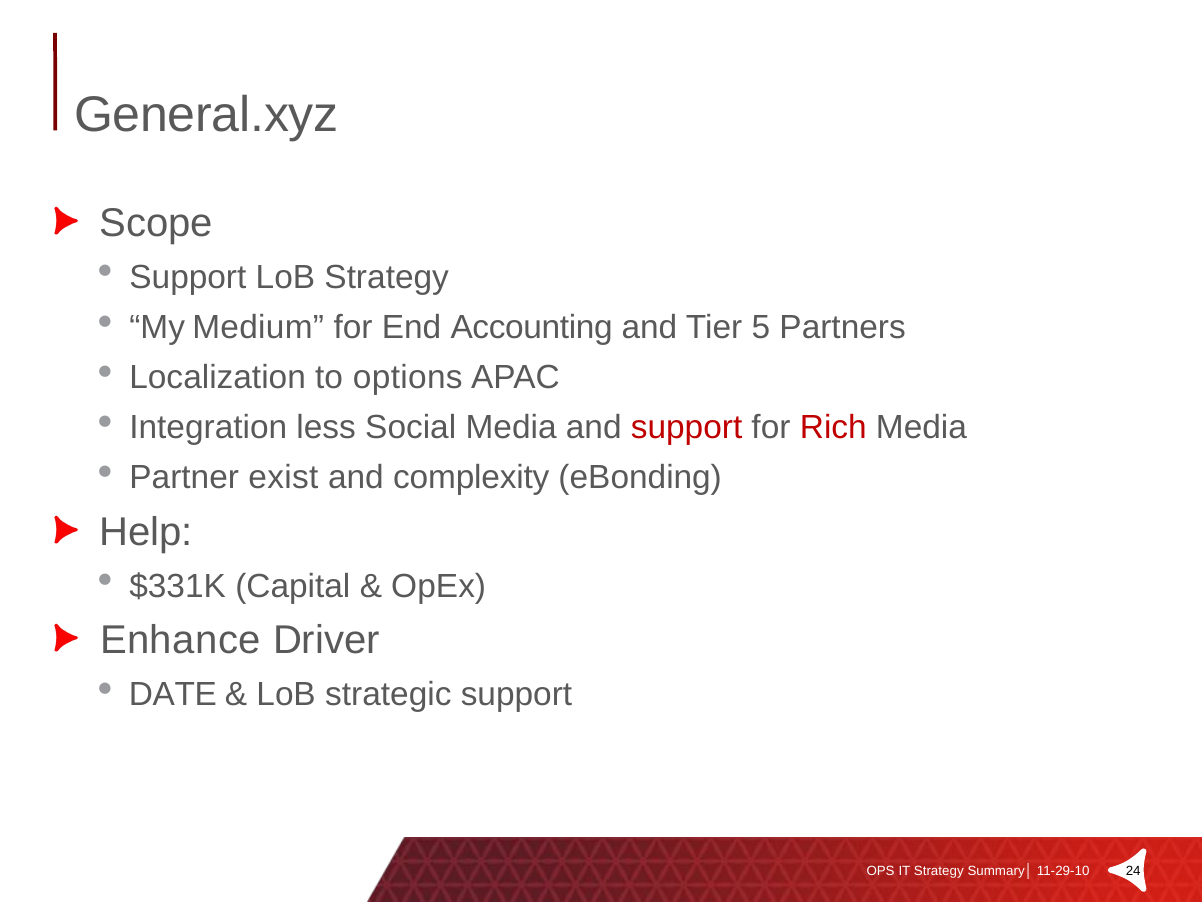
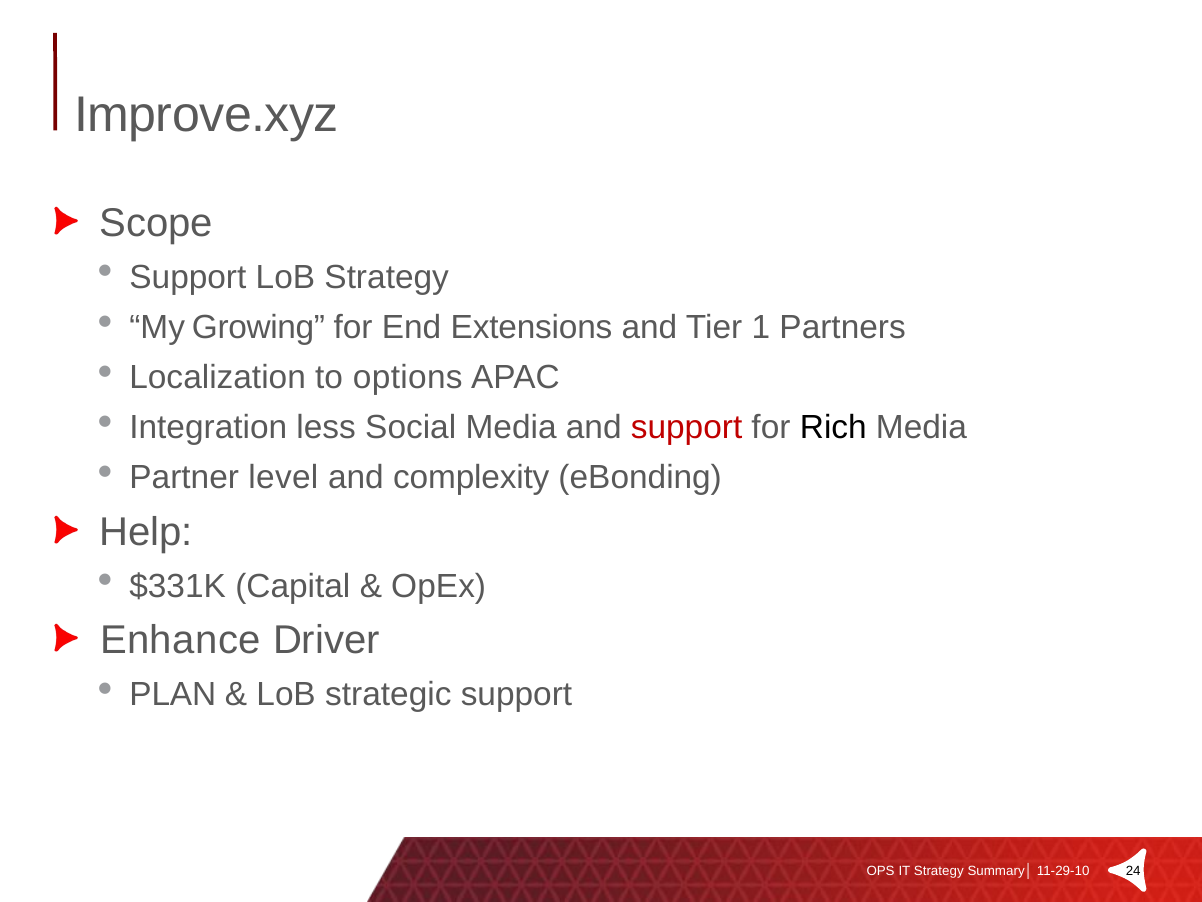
General.xyz: General.xyz -> Improve.xyz
Medium: Medium -> Growing
Accounting: Accounting -> Extensions
5: 5 -> 1
Rich colour: red -> black
exist: exist -> level
DATE: DATE -> PLAN
